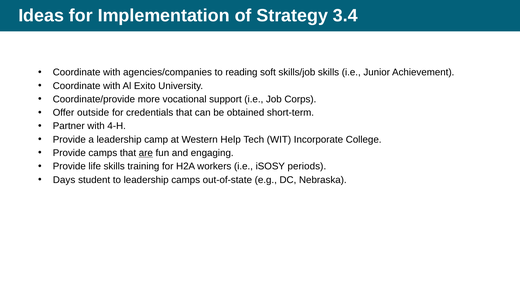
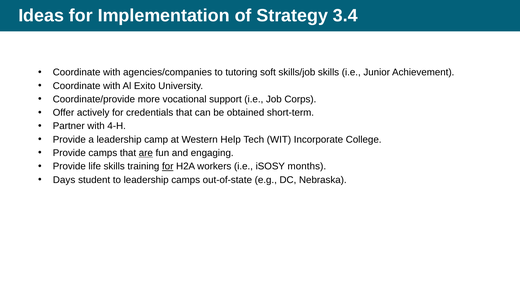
reading: reading -> tutoring
outside: outside -> actively
for at (168, 167) underline: none -> present
periods: periods -> months
